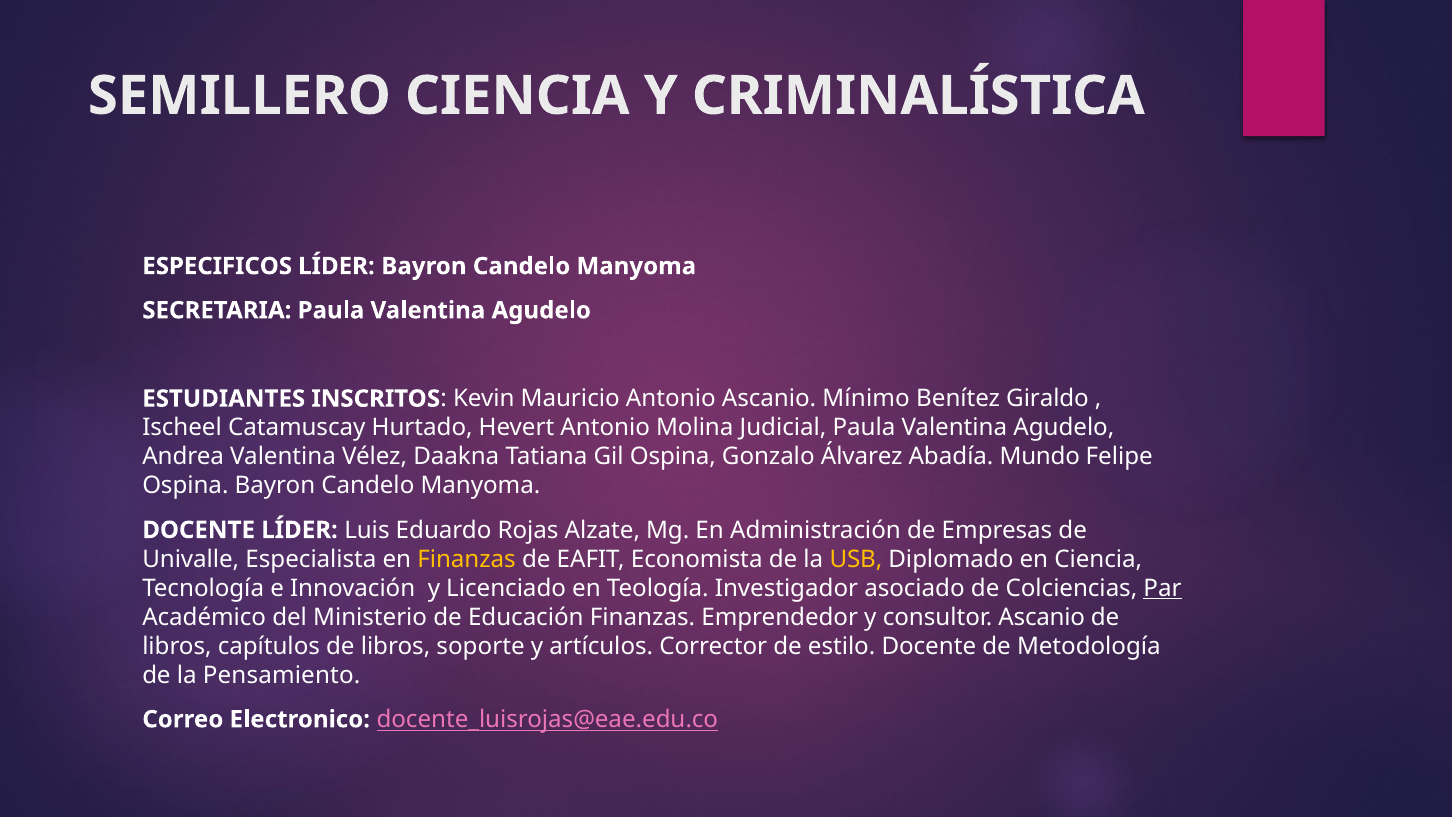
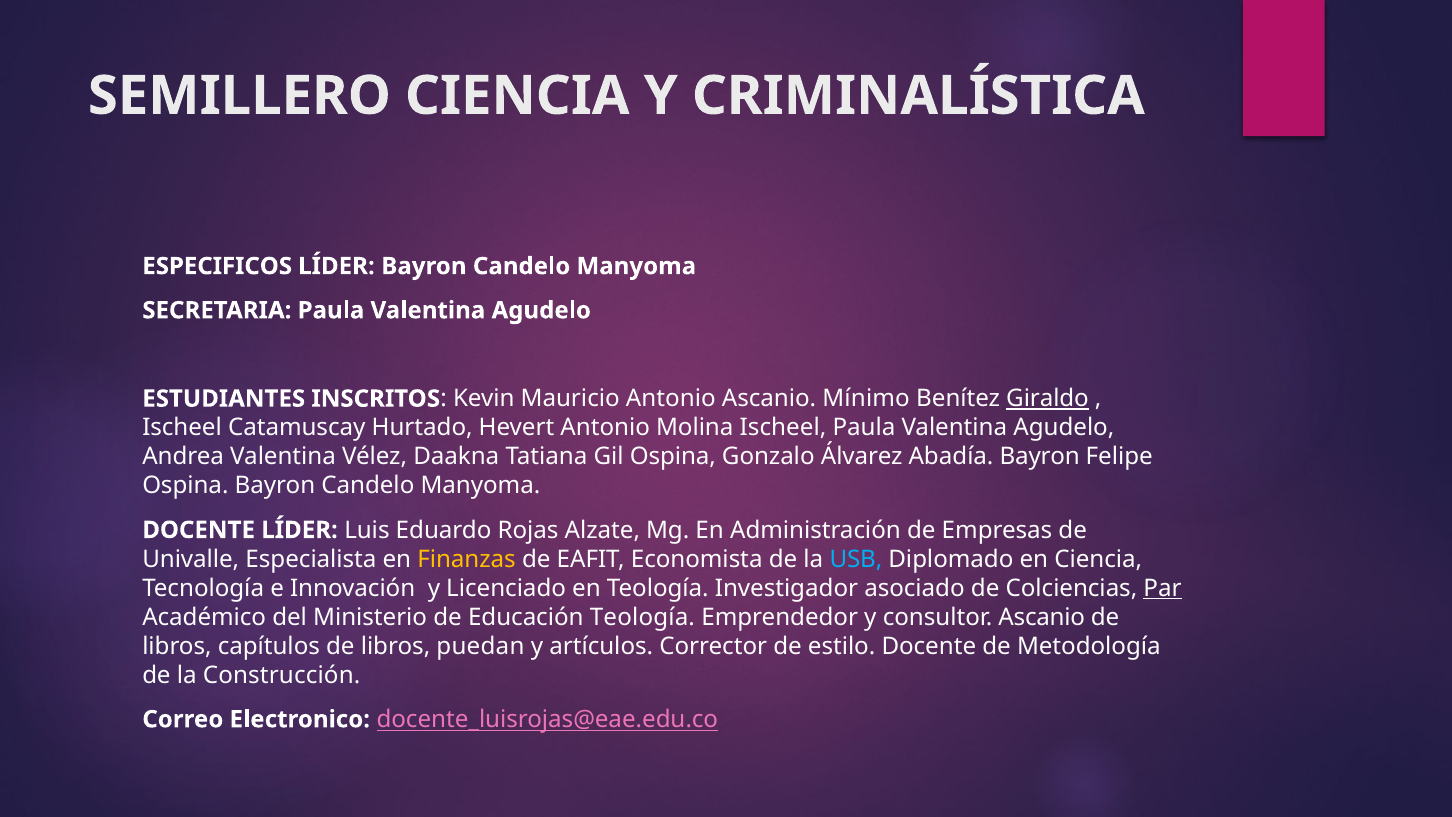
Giraldo underline: none -> present
Molina Judicial: Judicial -> Ischeel
Abadía Mundo: Mundo -> Bayron
USB colour: yellow -> light blue
Educación Finanzas: Finanzas -> Teología
soporte: soporte -> puedan
Pensamiento: Pensamiento -> Construcción
